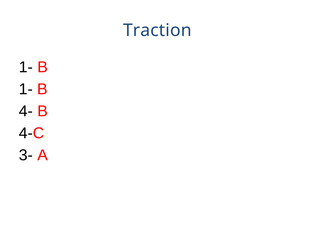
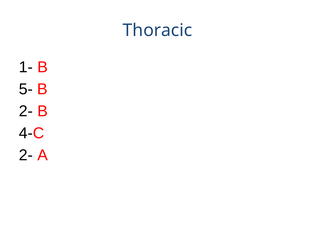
Traction: Traction -> Thoracic
1- at (26, 89): 1- -> 5-
4- at (26, 111): 4- -> 2-
3- at (26, 155): 3- -> 2-
